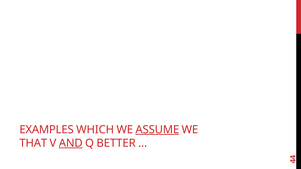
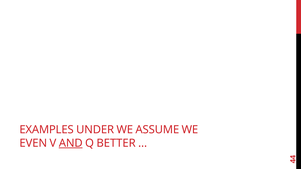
WHICH: WHICH -> UNDER
ASSUME underline: present -> none
THAT: THAT -> EVEN
